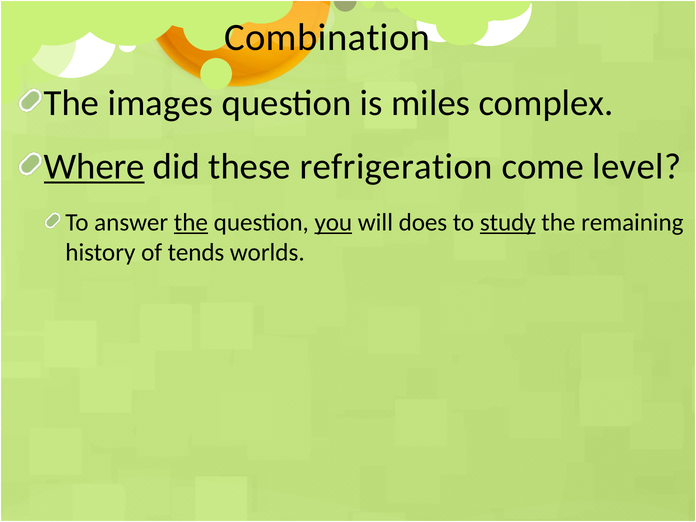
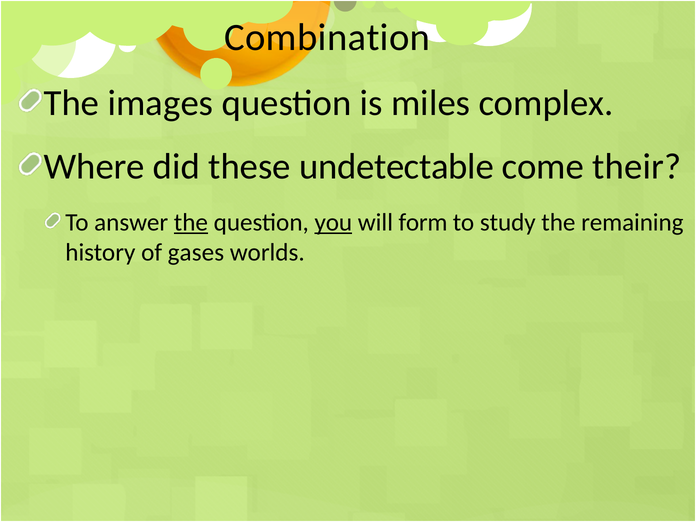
Where underline: present -> none
refrigeration: refrigeration -> undetectable
level: level -> their
does: does -> form
study underline: present -> none
tends: tends -> gases
